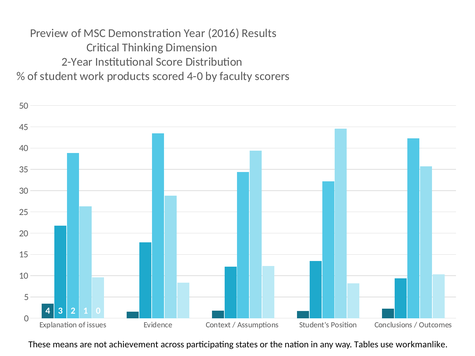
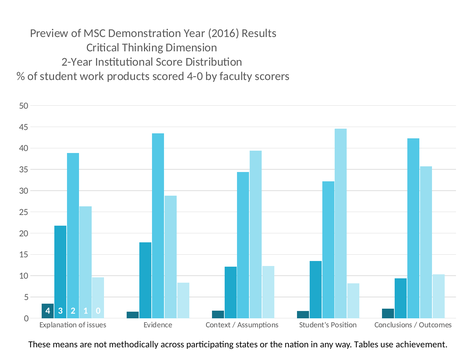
achievement: achievement -> methodically
workmanlike: workmanlike -> achievement
